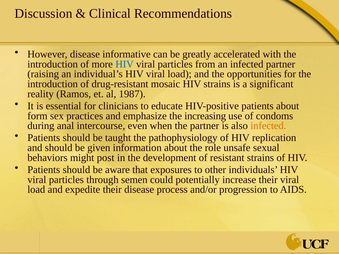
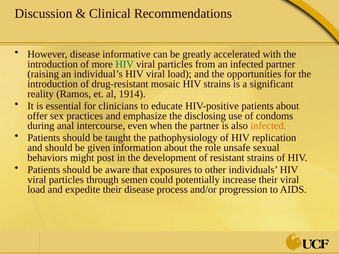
HIV at (125, 64) colour: blue -> green
1987: 1987 -> 1914
form: form -> offer
increasing: increasing -> disclosing
